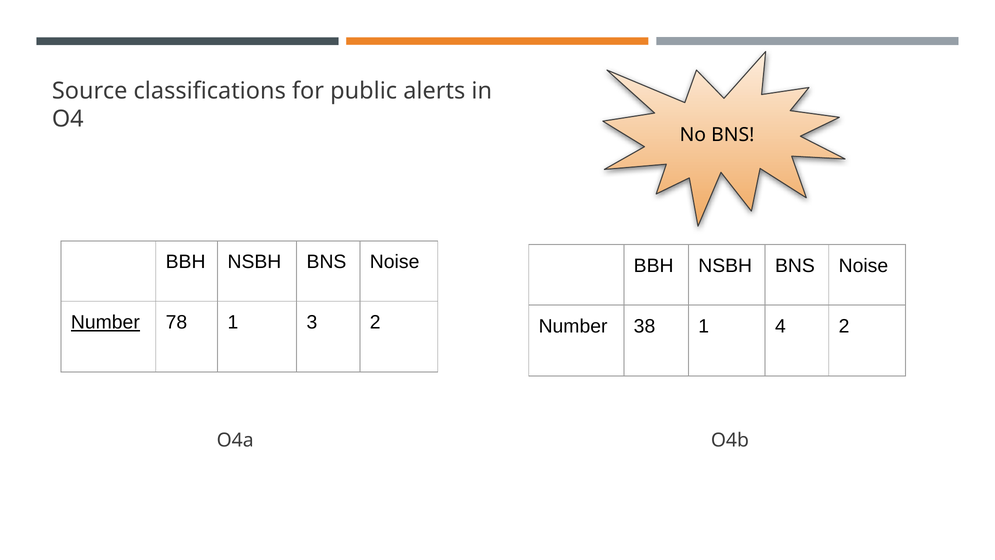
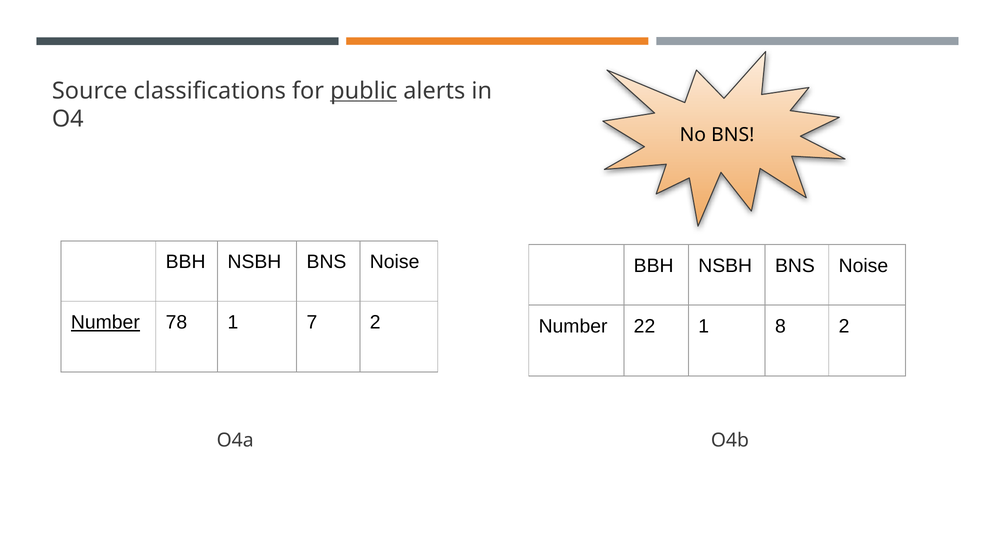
public underline: none -> present
3: 3 -> 7
38: 38 -> 22
4: 4 -> 8
